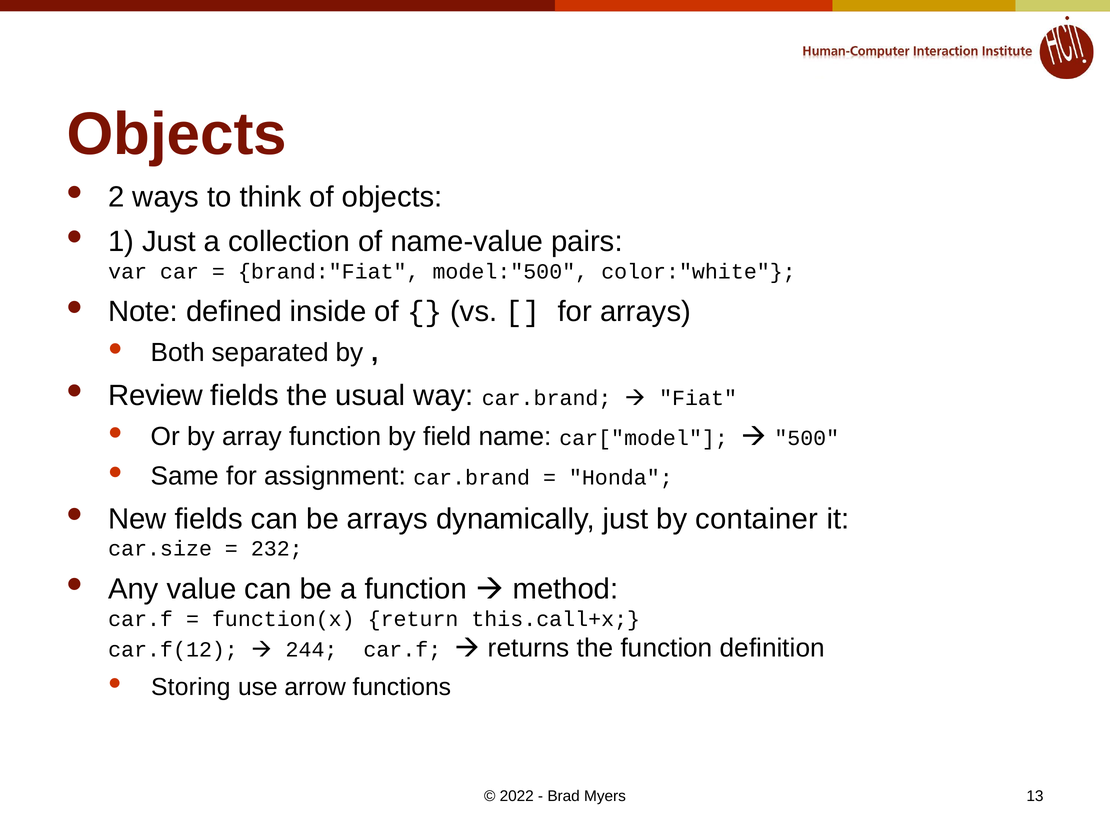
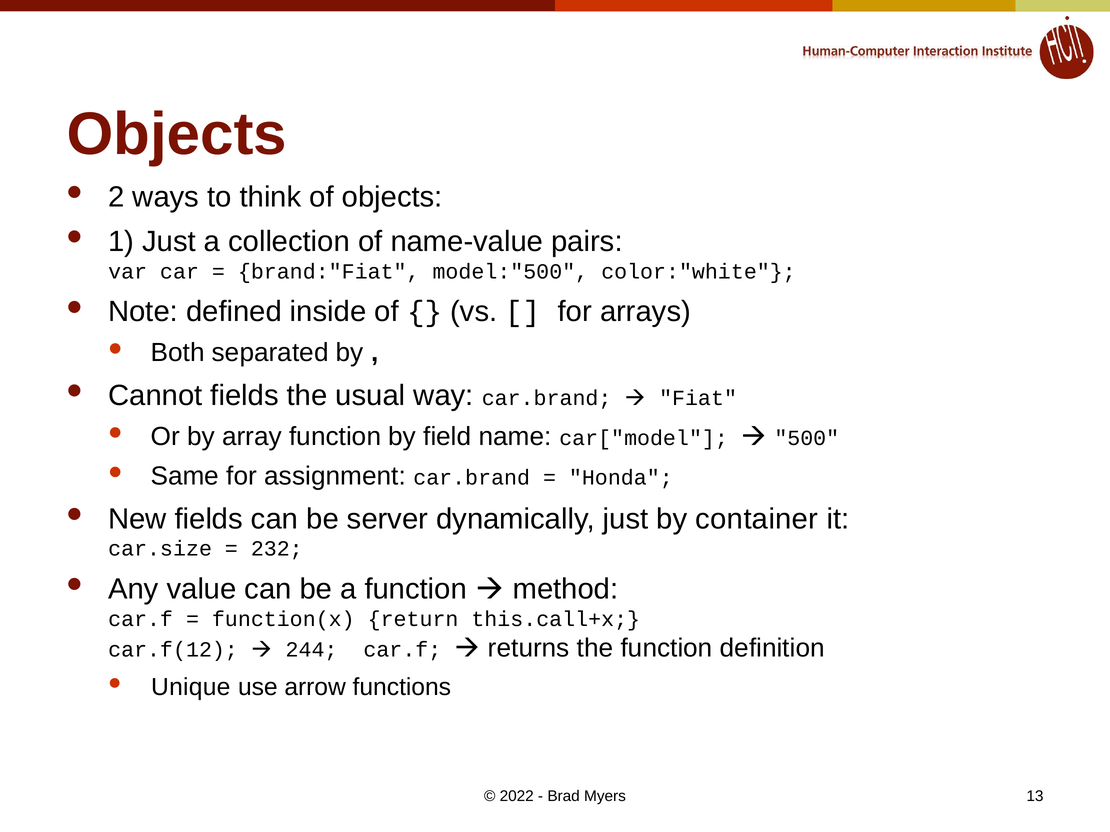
Review: Review -> Cannot
be arrays: arrays -> server
Storing: Storing -> Unique
